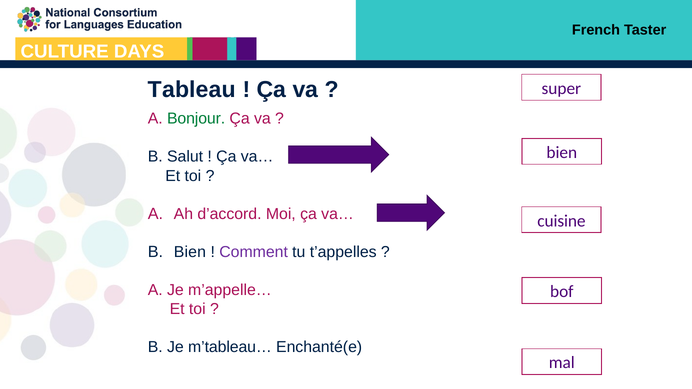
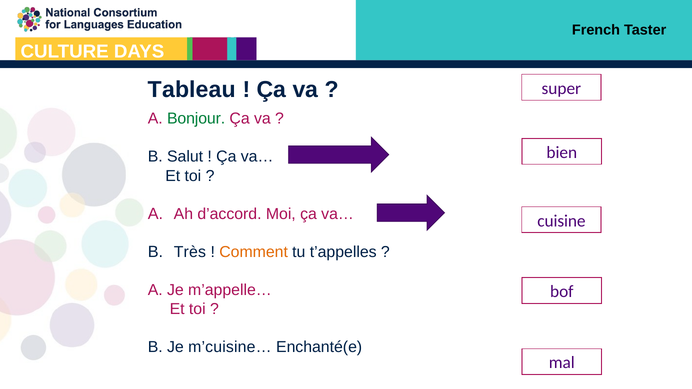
B Bien: Bien -> Très
Comment colour: purple -> orange
m’tableau…: m’tableau… -> m’cuisine…
